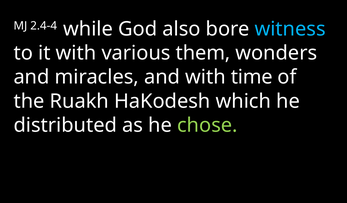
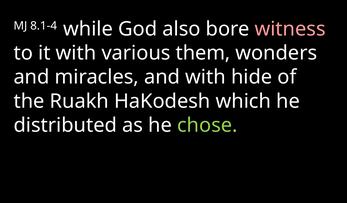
2.4-4: 2.4-4 -> 8.1-4
witness colour: light blue -> pink
time: time -> hide
